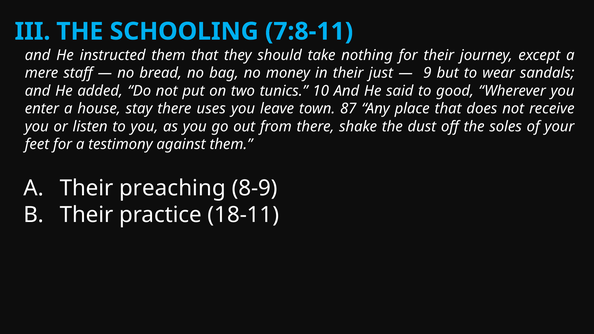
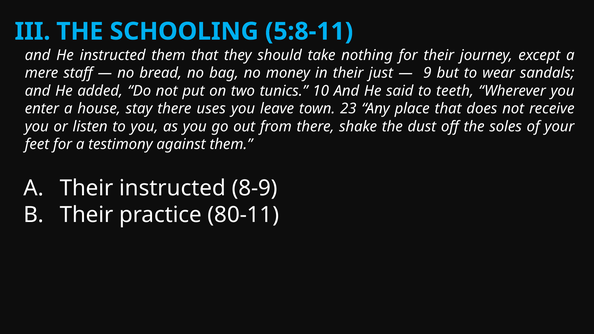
7:8-11: 7:8-11 -> 5:8-11
good: good -> teeth
87: 87 -> 23
Their preaching: preaching -> instructed
18-11: 18-11 -> 80-11
